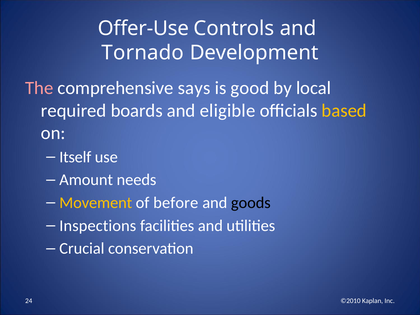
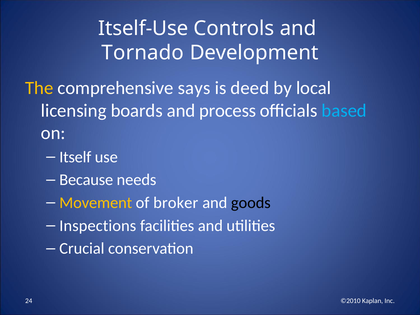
Offer-Use: Offer-Use -> Itself-Use
The colour: pink -> yellow
good: good -> deed
required: required -> licensing
eligible: eligible -> process
based colour: yellow -> light blue
Amount: Amount -> Because
before: before -> broker
